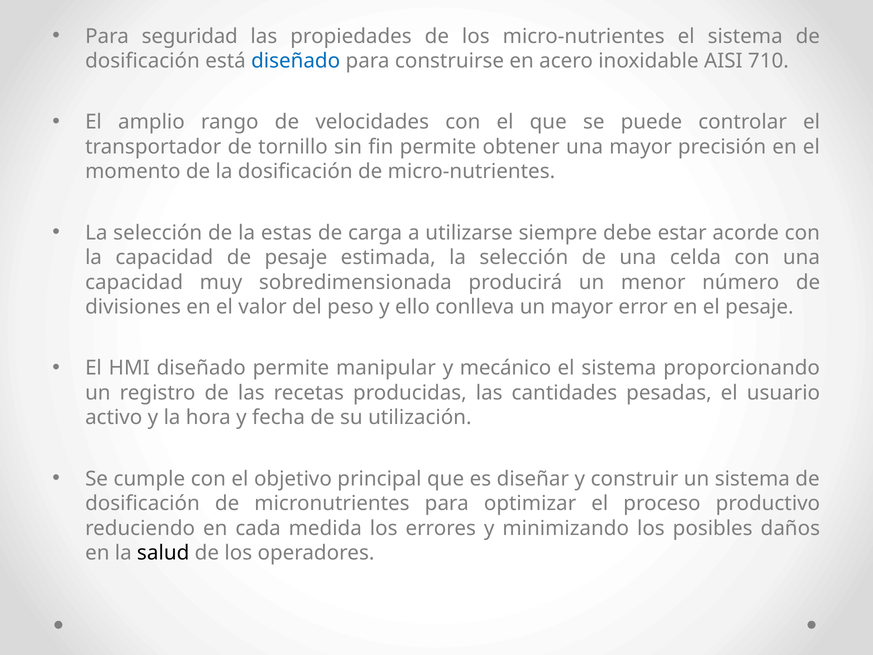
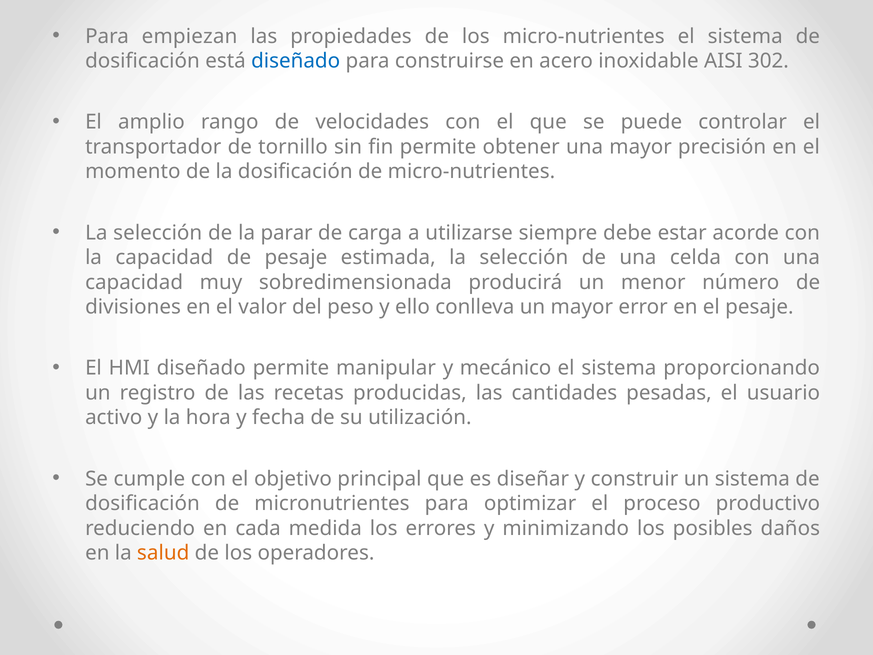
seguridad: seguridad -> empiezan
710: 710 -> 302
estas: estas -> parar
salud colour: black -> orange
